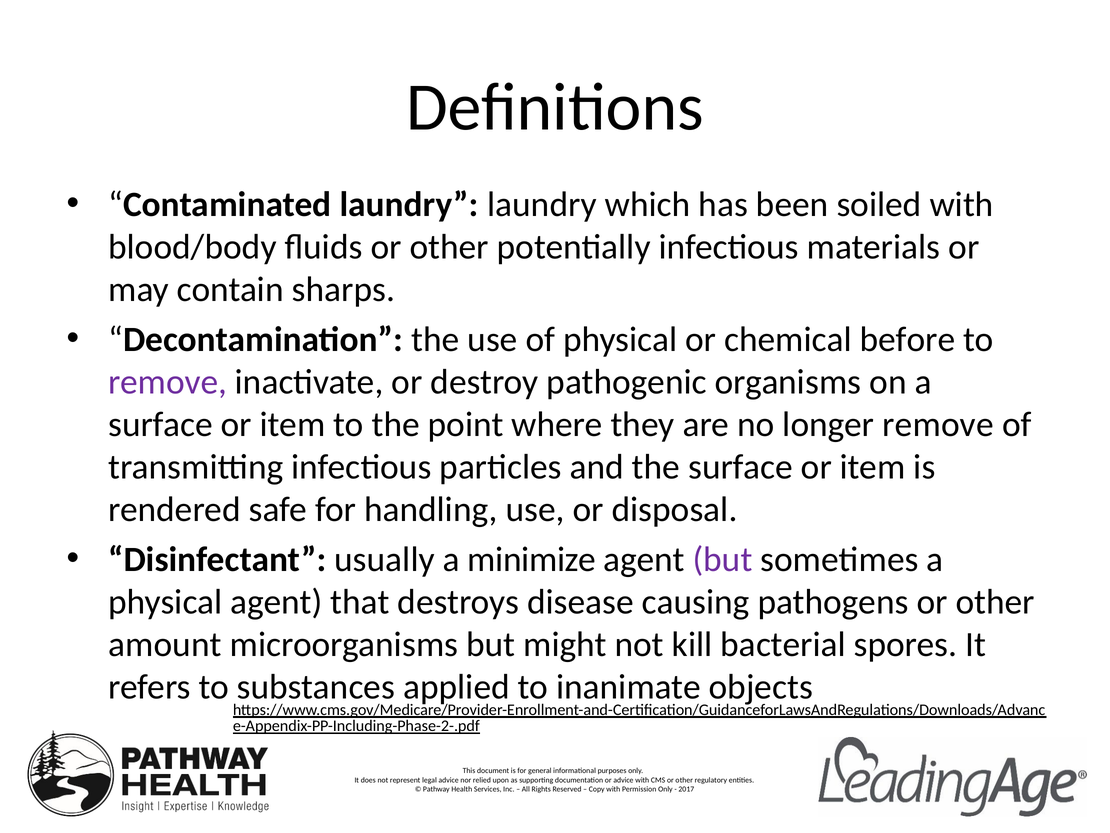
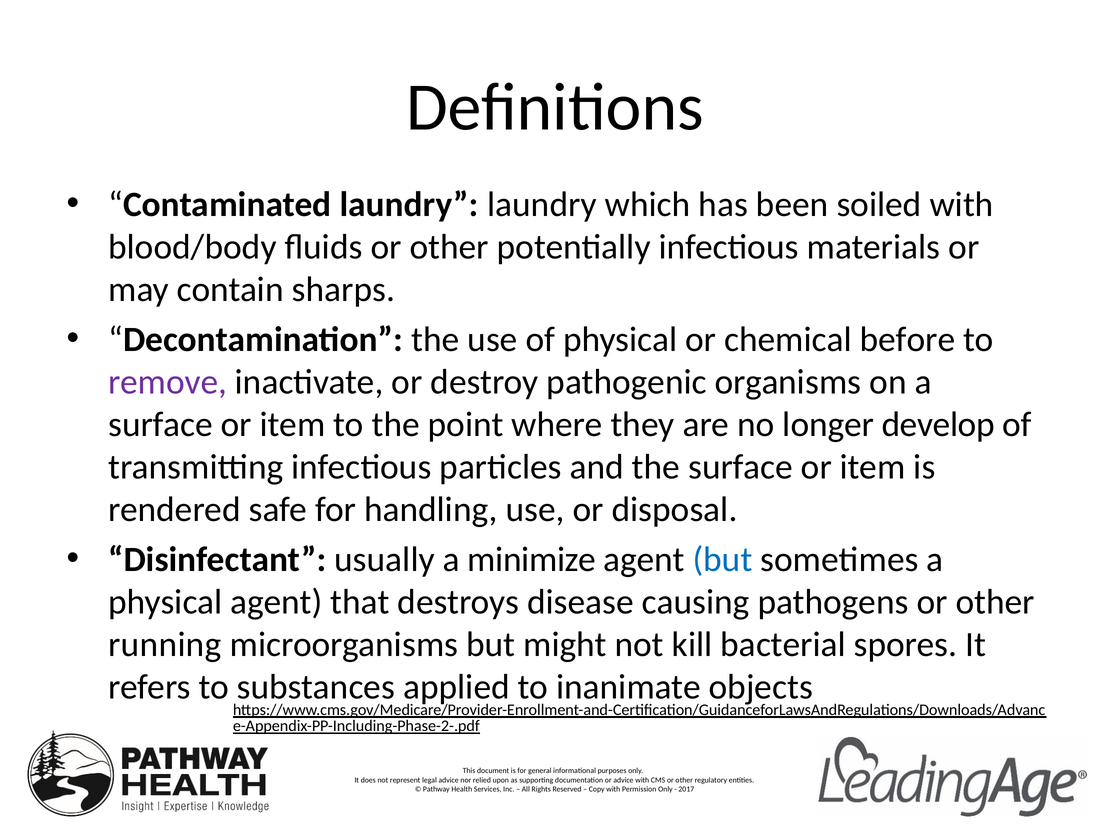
longer remove: remove -> develop
but at (722, 559) colour: purple -> blue
amount: amount -> running
